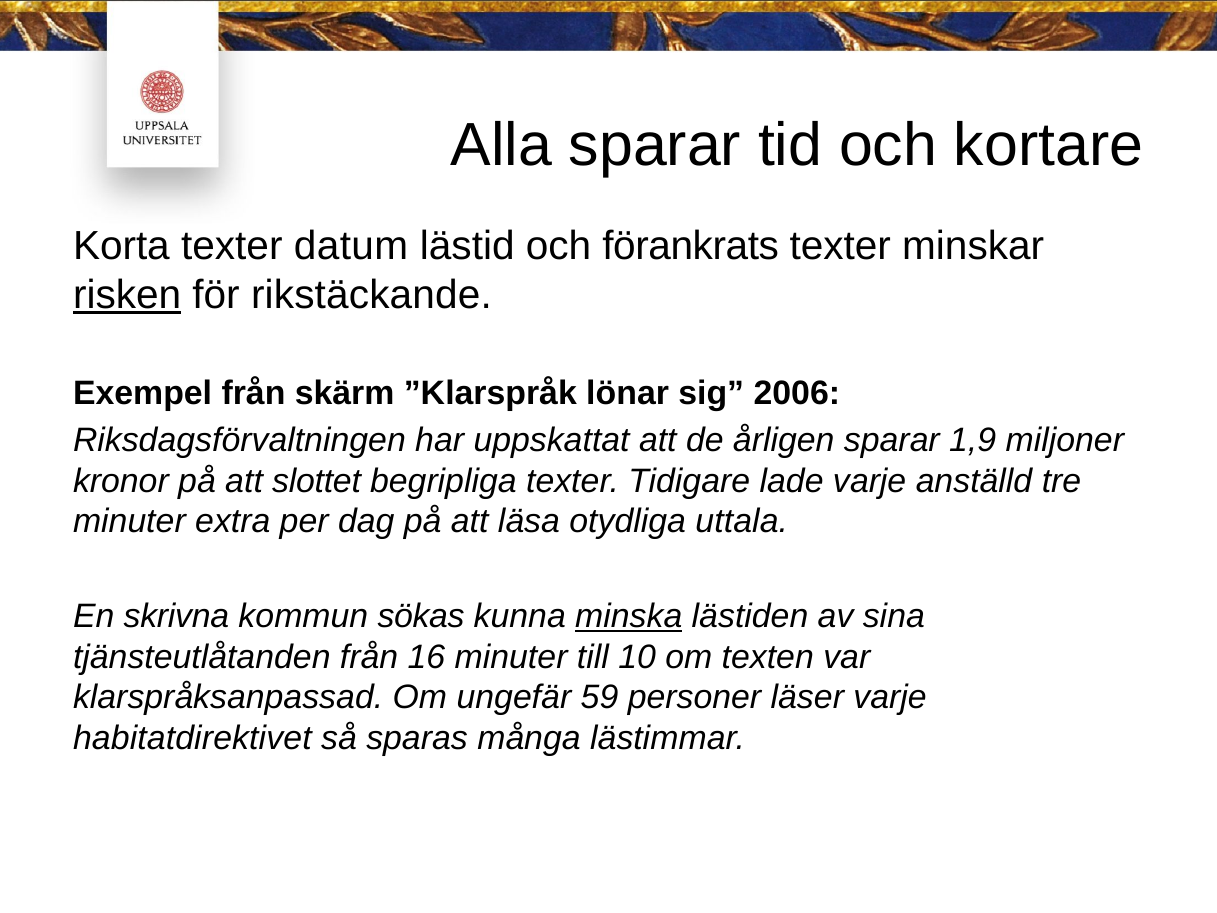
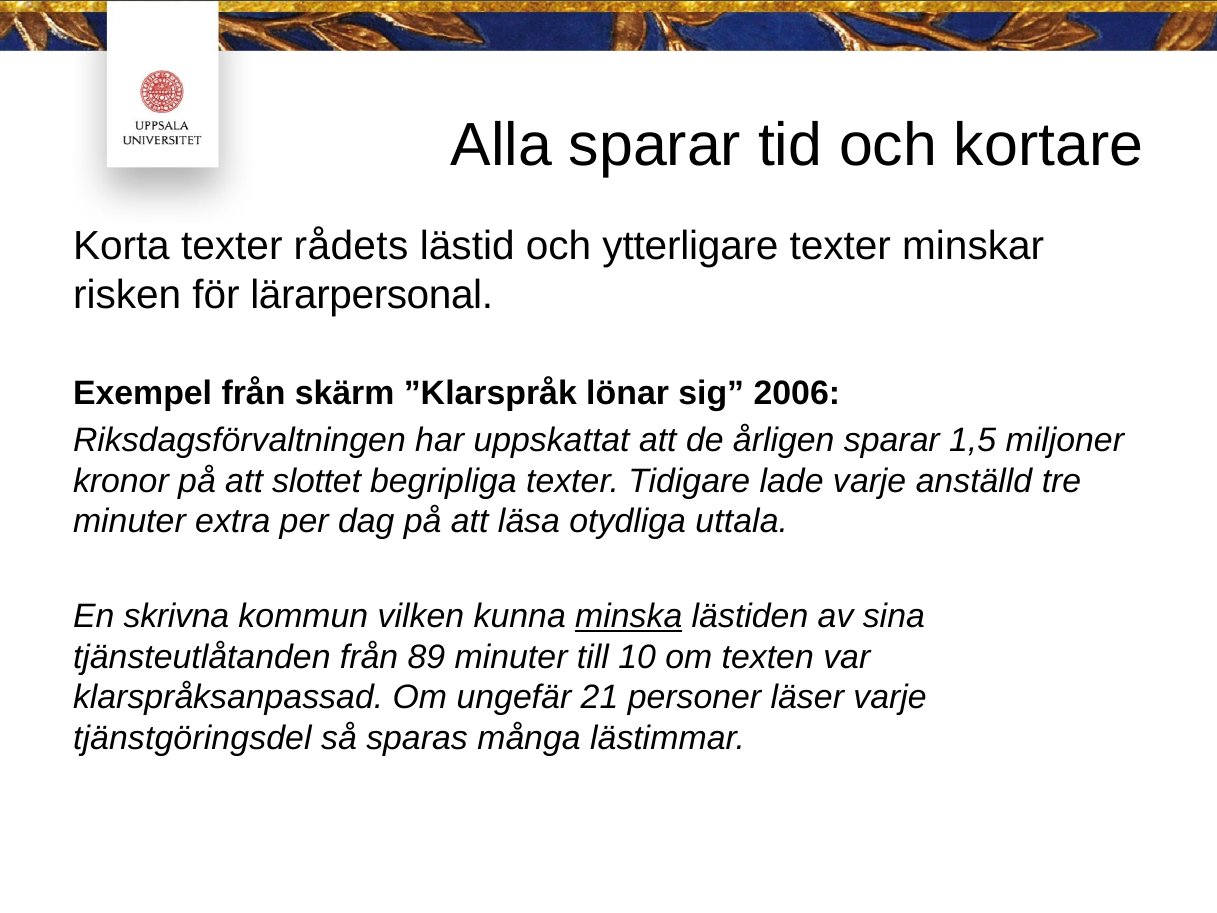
datum: datum -> rådets
förankrats: förankrats -> ytterligare
risken underline: present -> none
rikstäckande: rikstäckande -> lärarpersonal
1,9: 1,9 -> 1,5
sökas: sökas -> vilken
16: 16 -> 89
59: 59 -> 21
habitatdirektivet: habitatdirektivet -> tjänstgöringsdel
